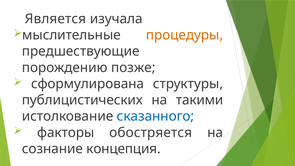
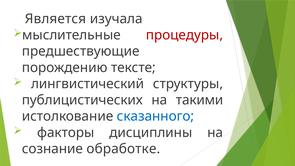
процедуры colour: orange -> red
позже: позже -> тексте
сформулирована: сформулирована -> лингвистический
обостряется: обостряется -> дисциплины
концепция: концепция -> обработке
